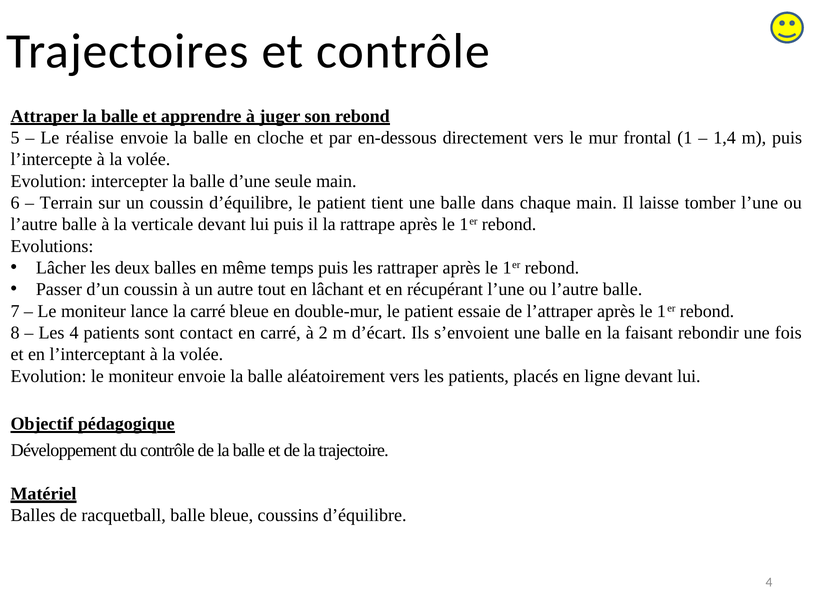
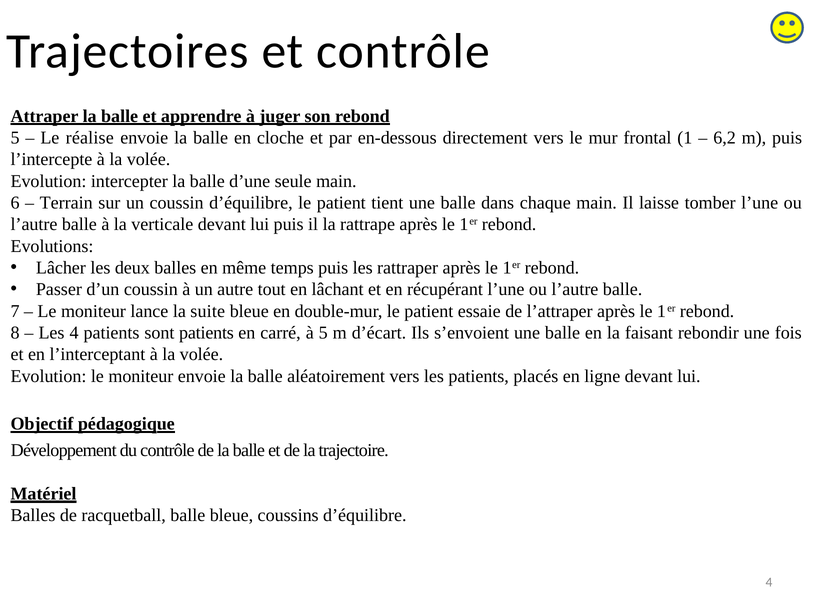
1,4: 1,4 -> 6,2
la carré: carré -> suite
sont contact: contact -> patients
à 2: 2 -> 5
